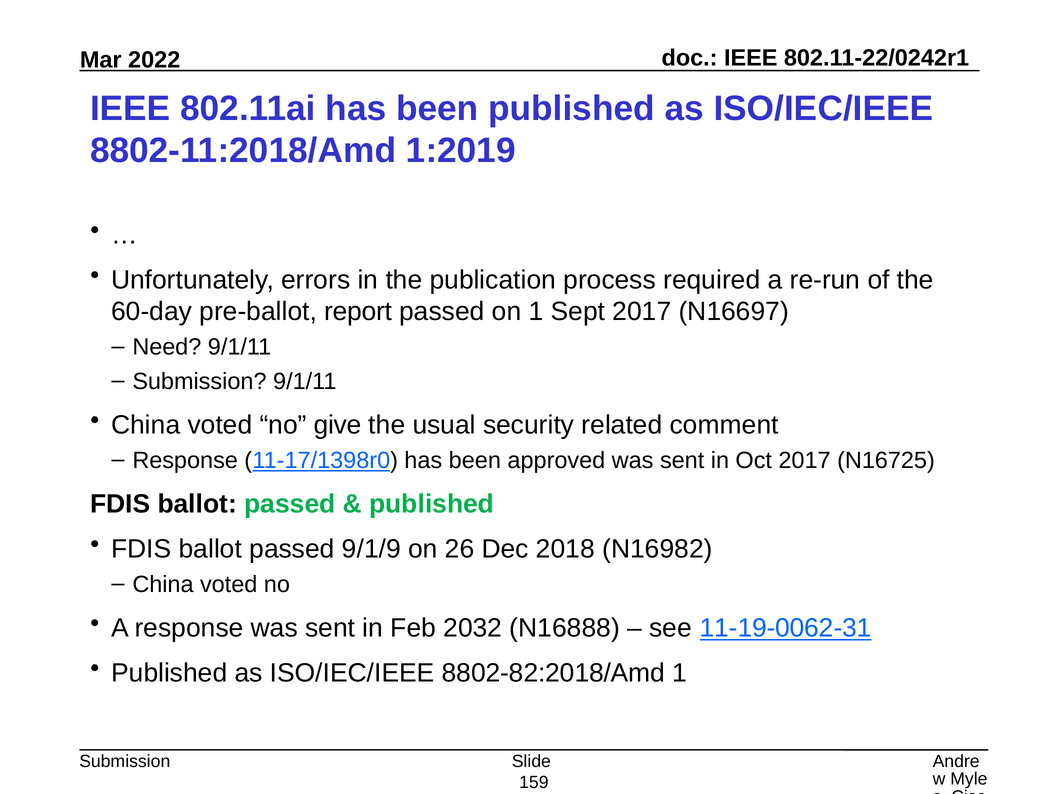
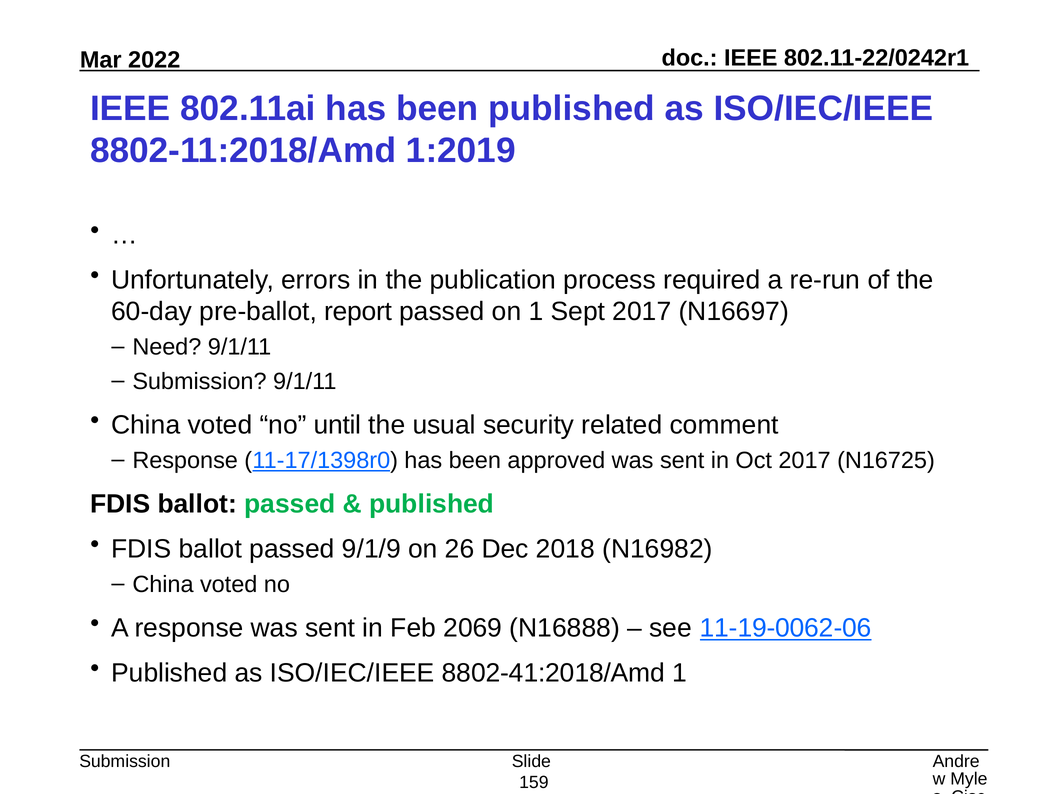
give: give -> until
2032: 2032 -> 2069
11-19-0062-31: 11-19-0062-31 -> 11-19-0062-06
8802-82:2018/Amd: 8802-82:2018/Amd -> 8802-41:2018/Amd
